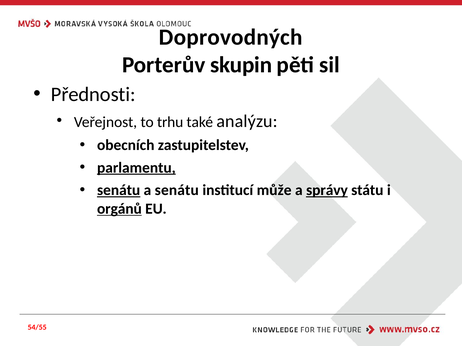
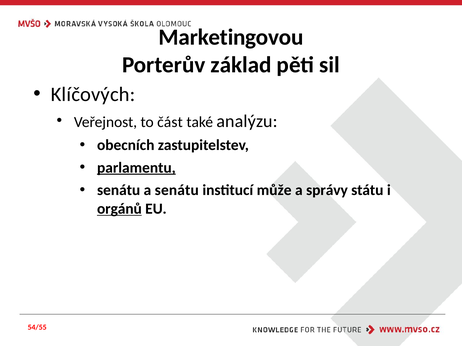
Doprovodných: Doprovodných -> Marketingovou
skupin: skupin -> základ
Přednosti: Přednosti -> Klíčových
trhu: trhu -> část
senátu at (119, 191) underline: present -> none
správy underline: present -> none
